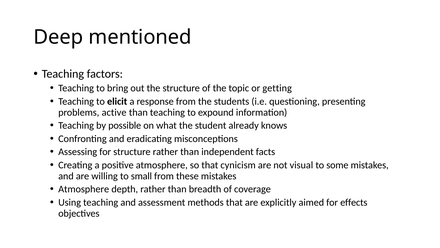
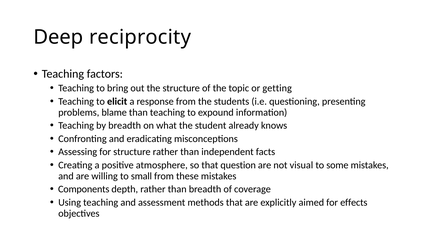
mentioned: mentioned -> reciprocity
active: active -> blame
by possible: possible -> breadth
cynicism: cynicism -> question
Atmosphere at (84, 189): Atmosphere -> Components
